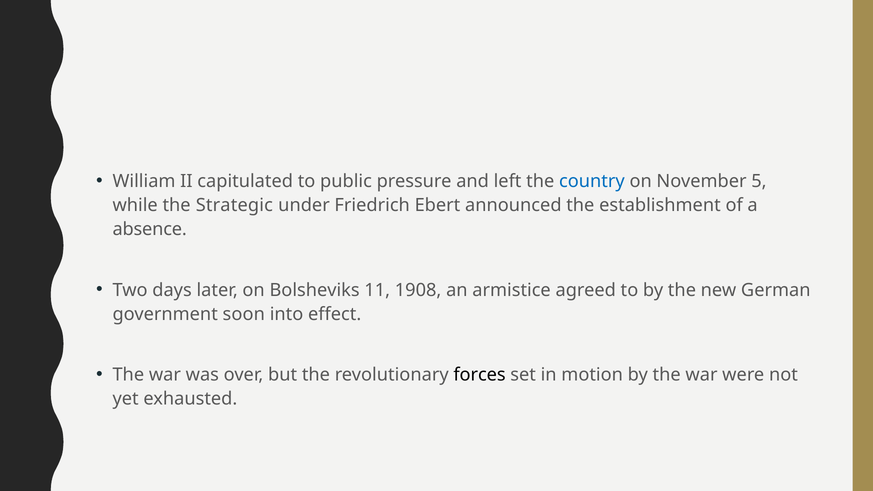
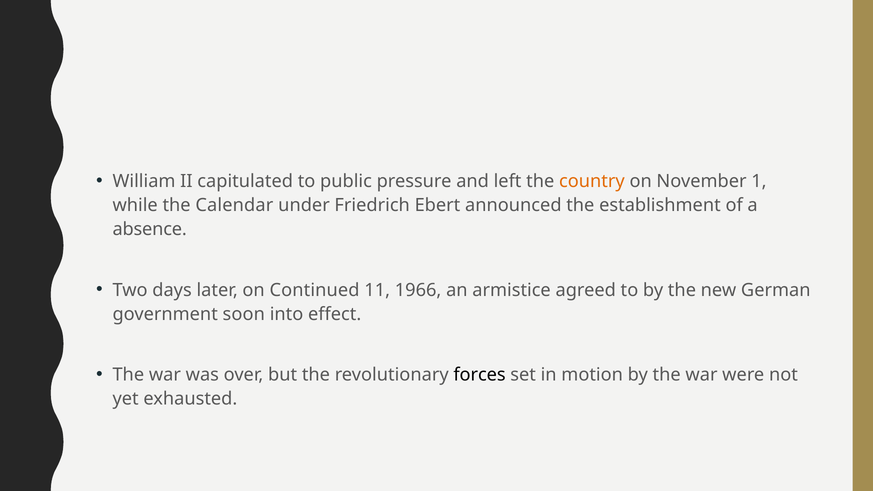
country colour: blue -> orange
5: 5 -> 1
Strategic: Strategic -> Calendar
Bolsheviks: Bolsheviks -> Continued
1908: 1908 -> 1966
